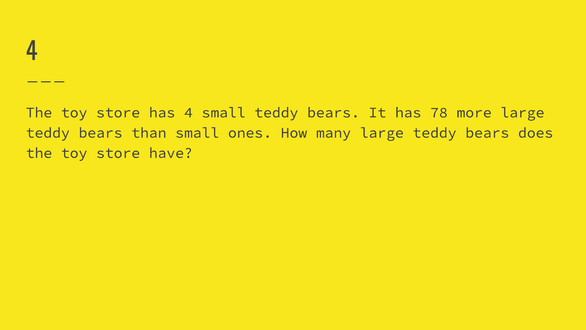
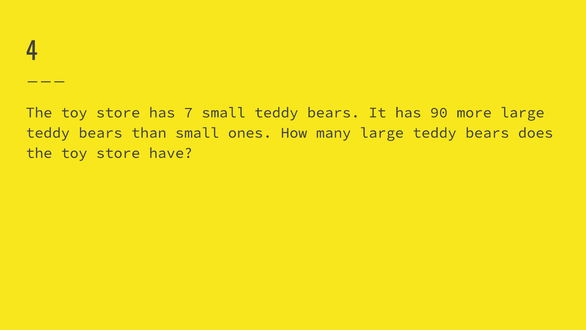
has 4: 4 -> 7
78: 78 -> 90
